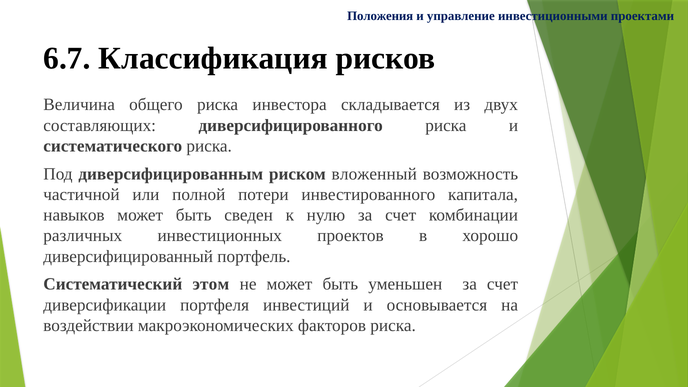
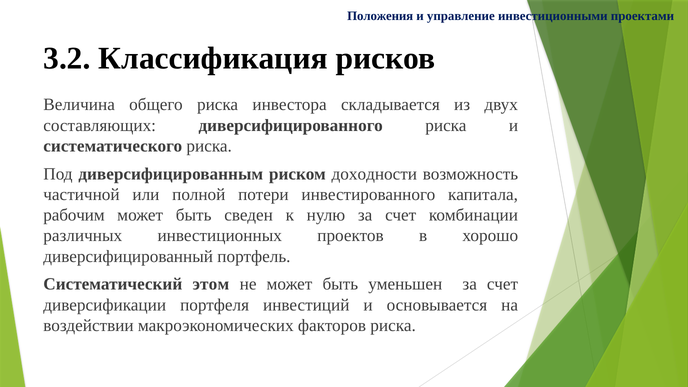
6.7: 6.7 -> 3.2
вложенный: вложенный -> доходности
навыков: навыков -> рабочим
